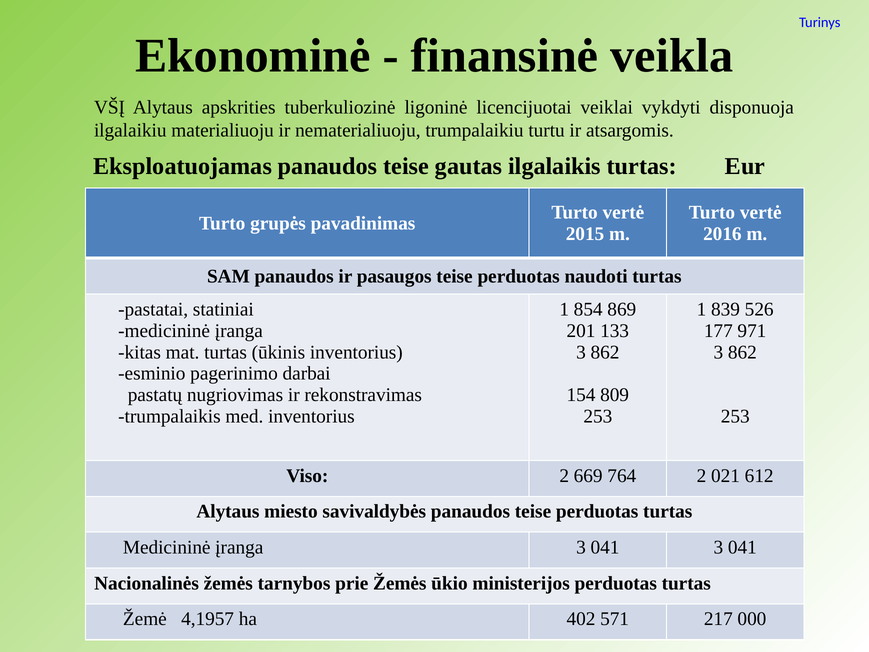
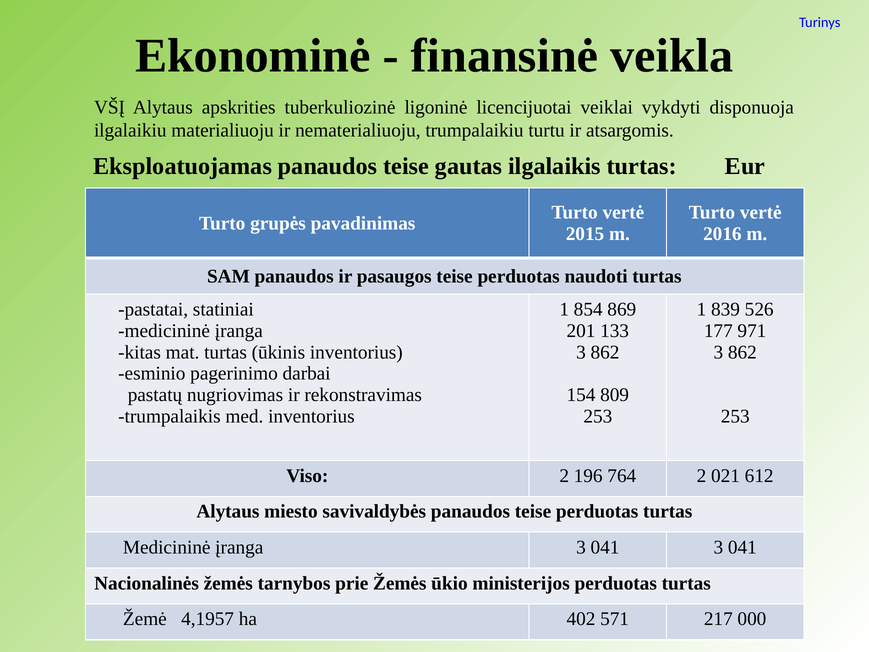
669: 669 -> 196
